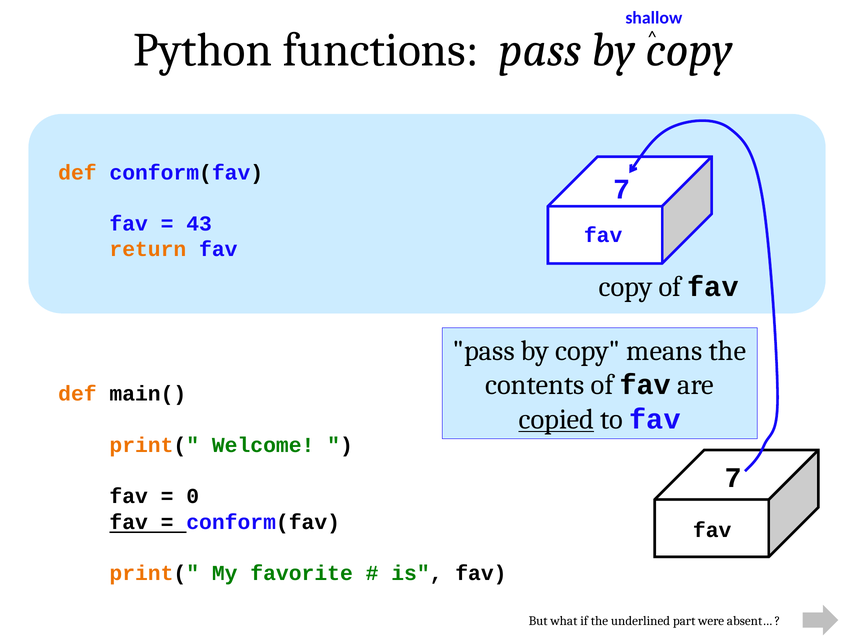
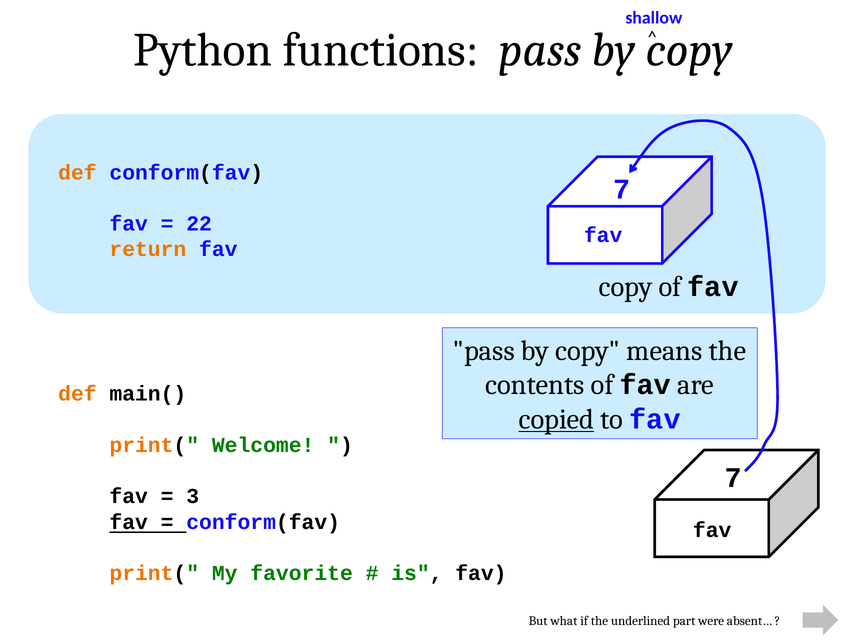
43: 43 -> 22
0: 0 -> 3
